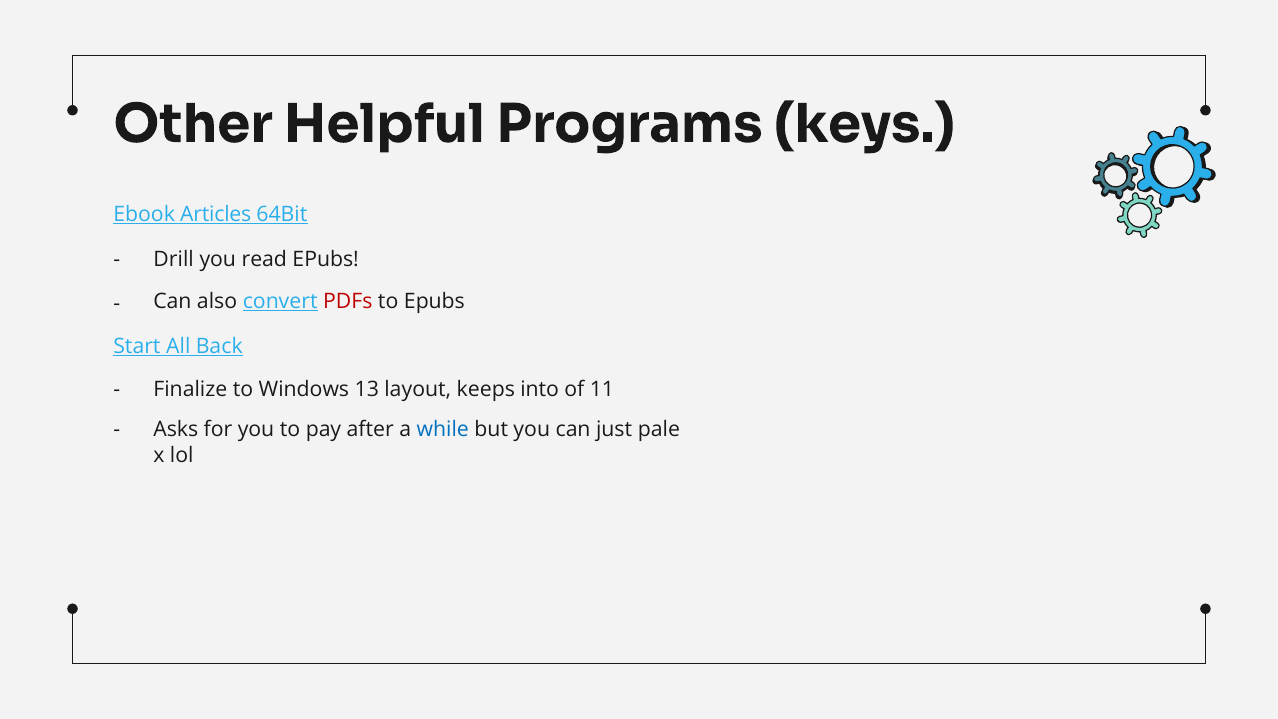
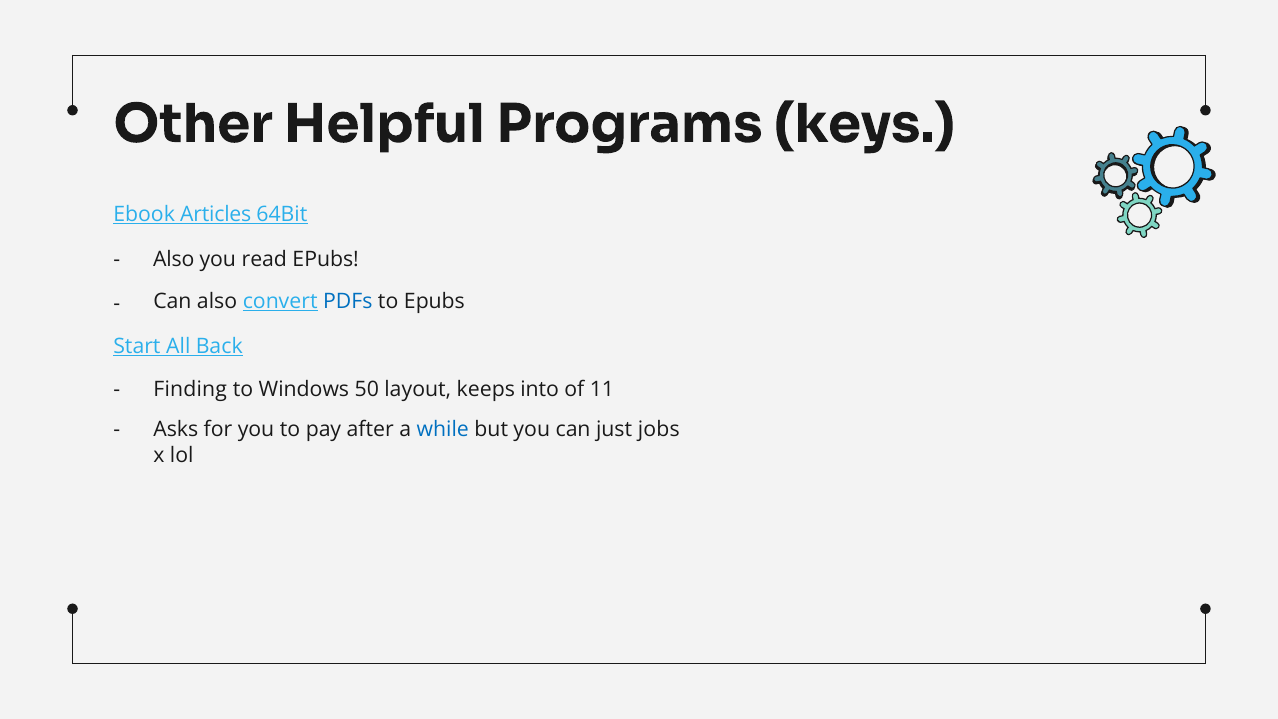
Drill at (174, 260): Drill -> Also
PDFs colour: red -> blue
Finalize: Finalize -> Finding
13: 13 -> 50
pale: pale -> jobs
